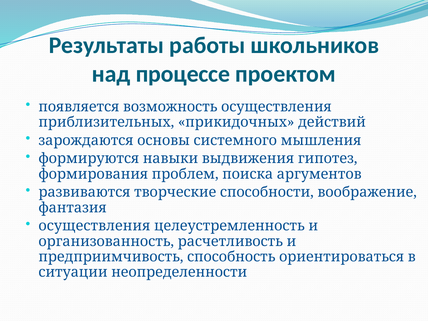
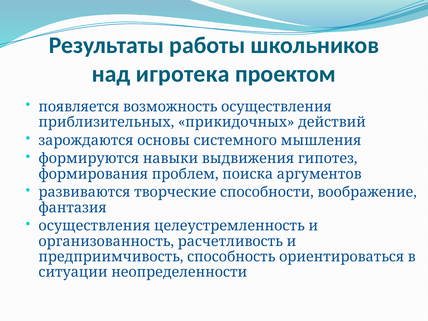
процессе: процессе -> игротека
